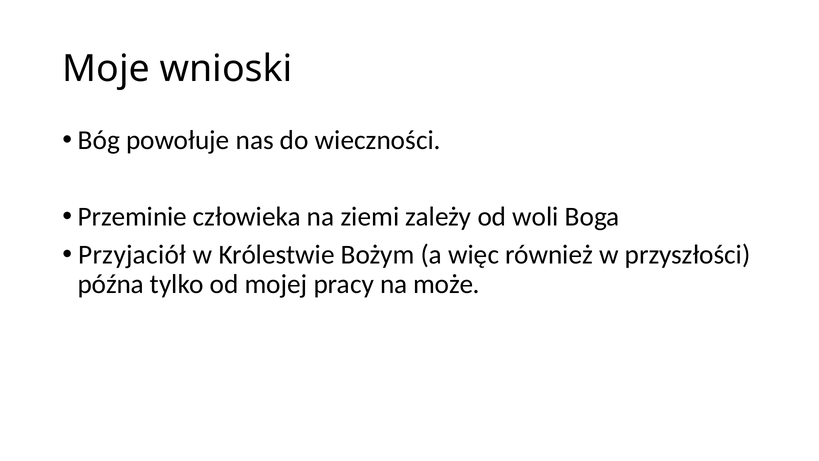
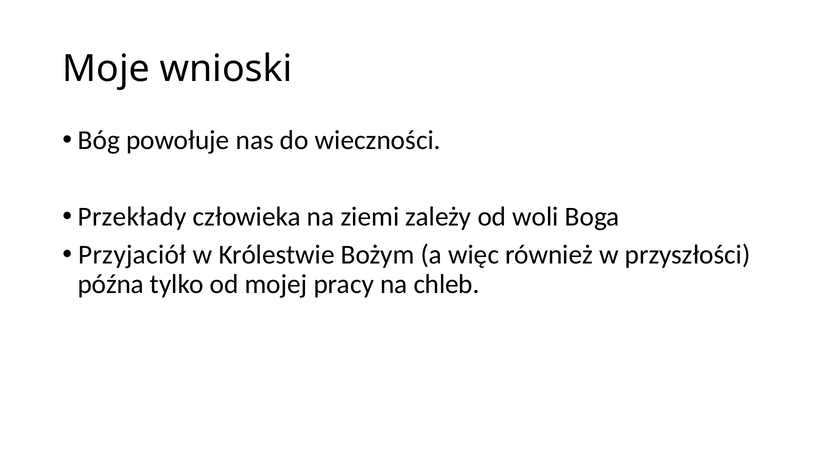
Przeminie: Przeminie -> Przekłady
może: może -> chleb
